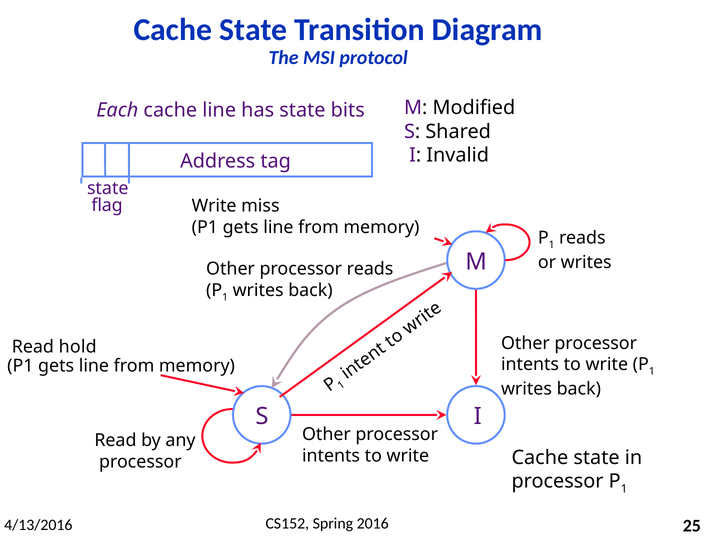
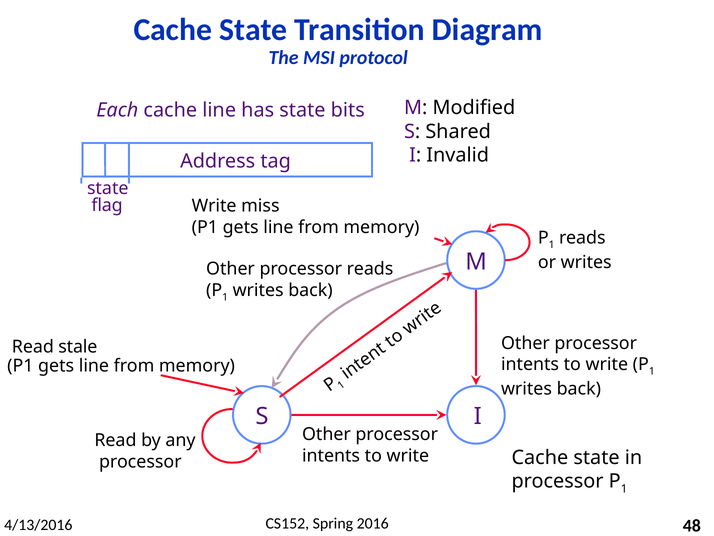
hold: hold -> stale
25: 25 -> 48
